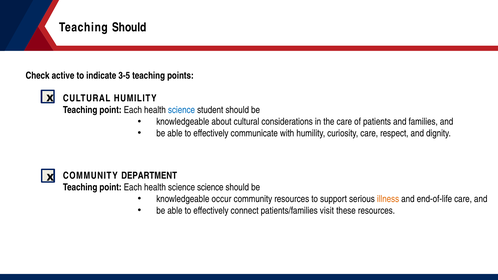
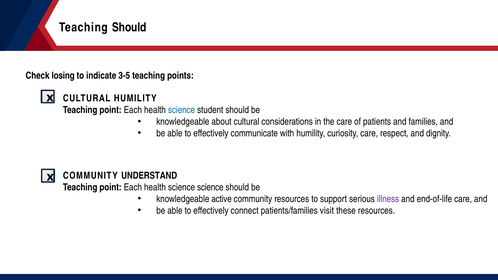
active: active -> losing
DEPARTMENT: DEPARTMENT -> UNDERSTAND
occur: occur -> active
illness colour: orange -> purple
